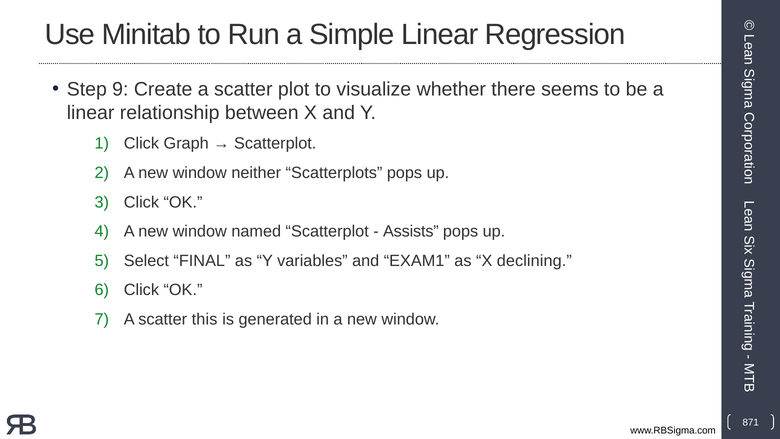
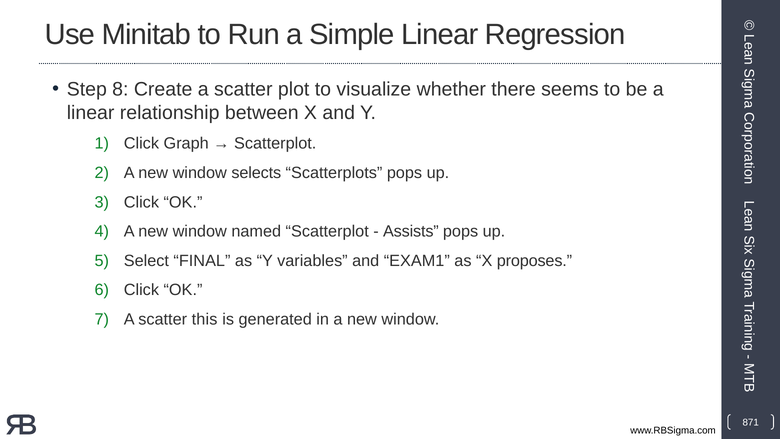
9: 9 -> 8
neither: neither -> selects
declining: declining -> proposes
